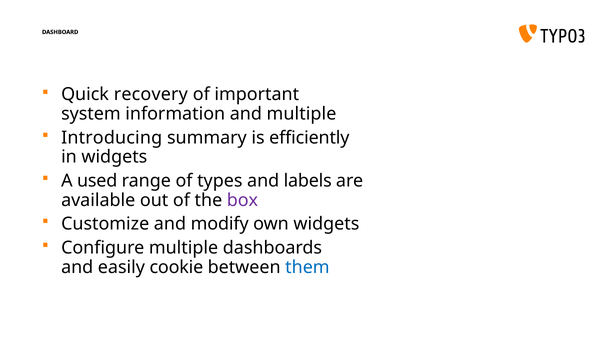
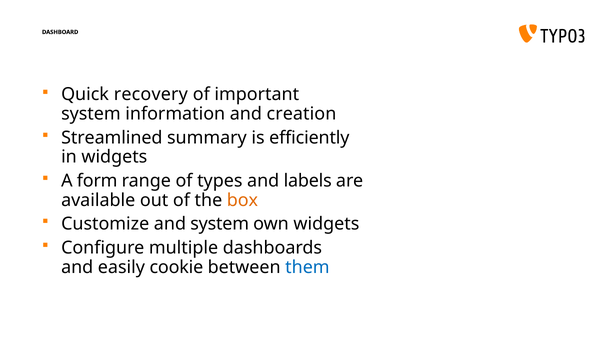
and multiple: multiple -> creation
Introducing: Introducing -> Streamlined
used: used -> form
box colour: purple -> orange
and modify: modify -> system
